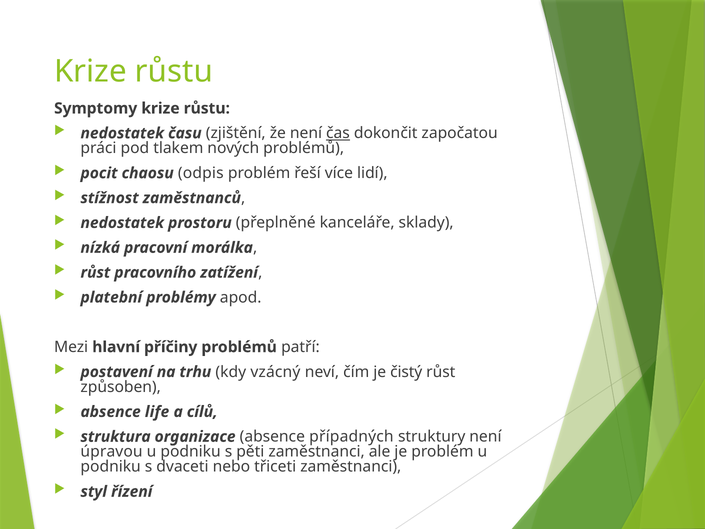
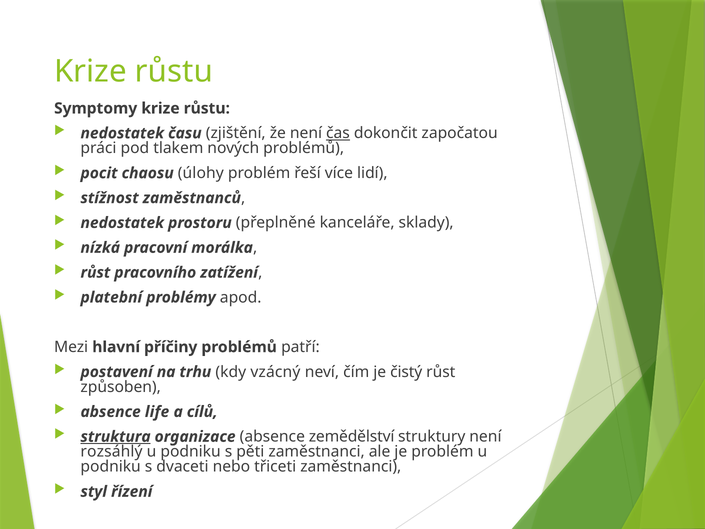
odpis: odpis -> úlohy
struktura underline: none -> present
případných: případných -> zemědělství
úpravou: úpravou -> rozsáhlý
